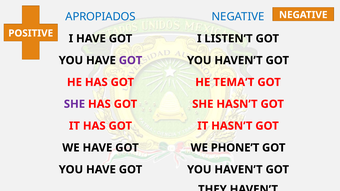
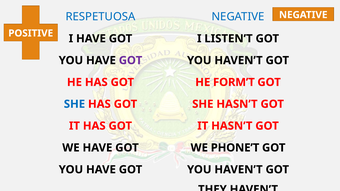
APROPIADOS: APROPIADOS -> RESPETUOSA
TEMA’T: TEMA’T -> FORM’T
SHE at (74, 104) colour: purple -> blue
